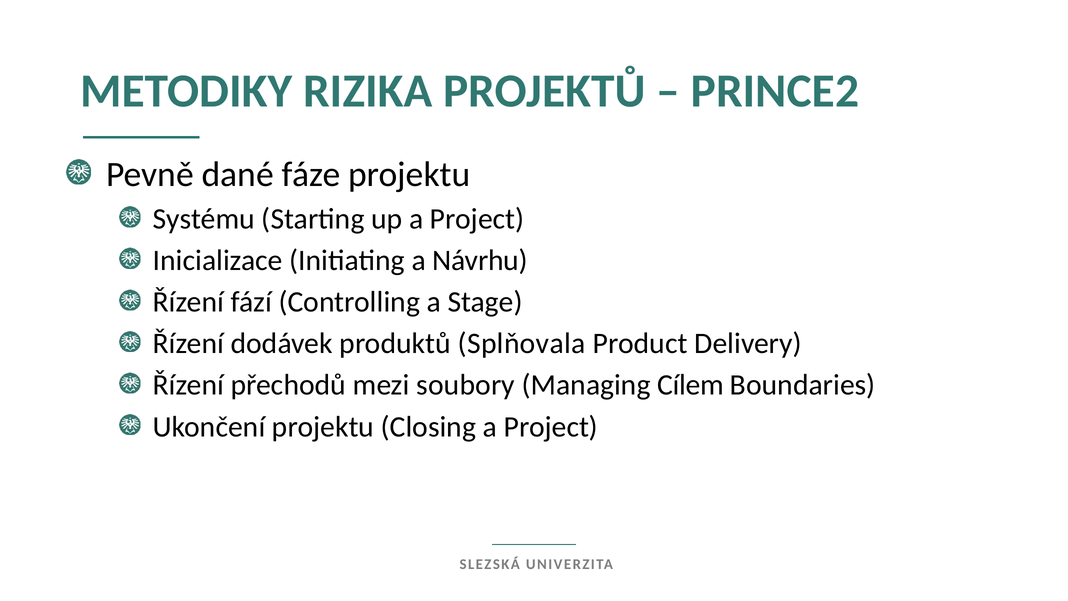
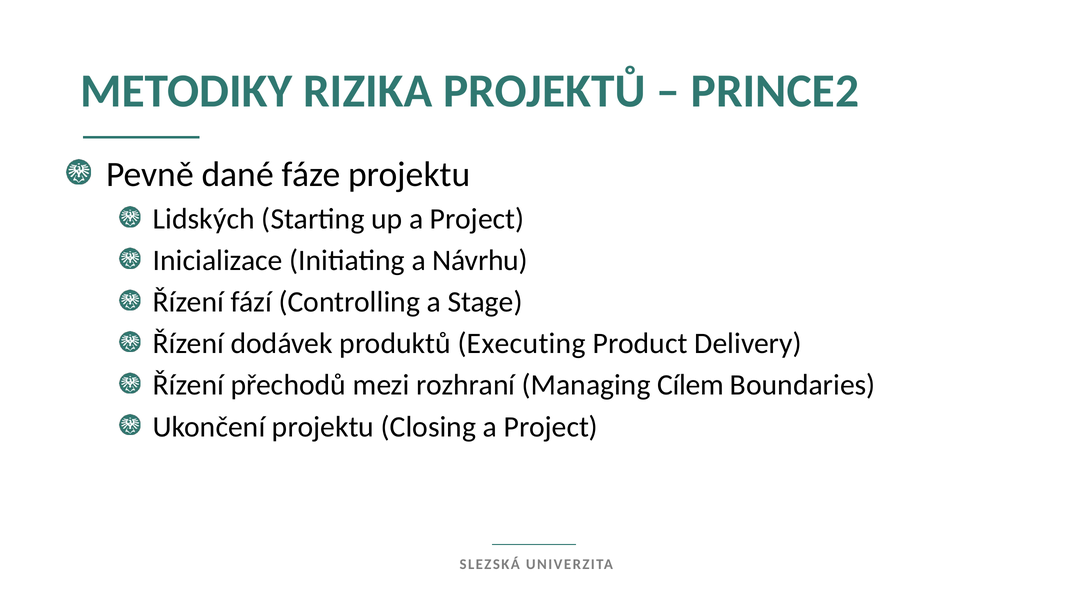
Systému: Systému -> Lidských
Splňovala: Splňovala -> Executing
soubory: soubory -> rozhraní
